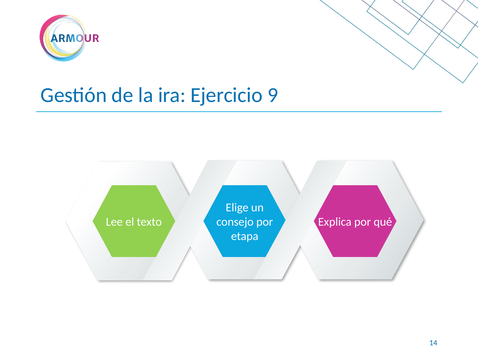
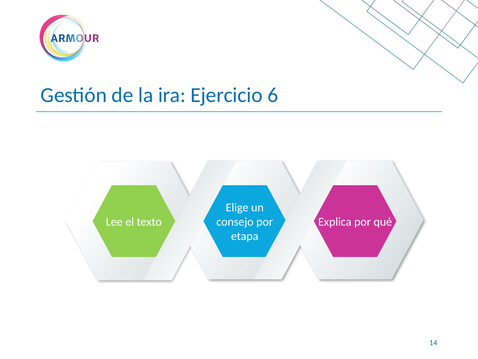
9: 9 -> 6
